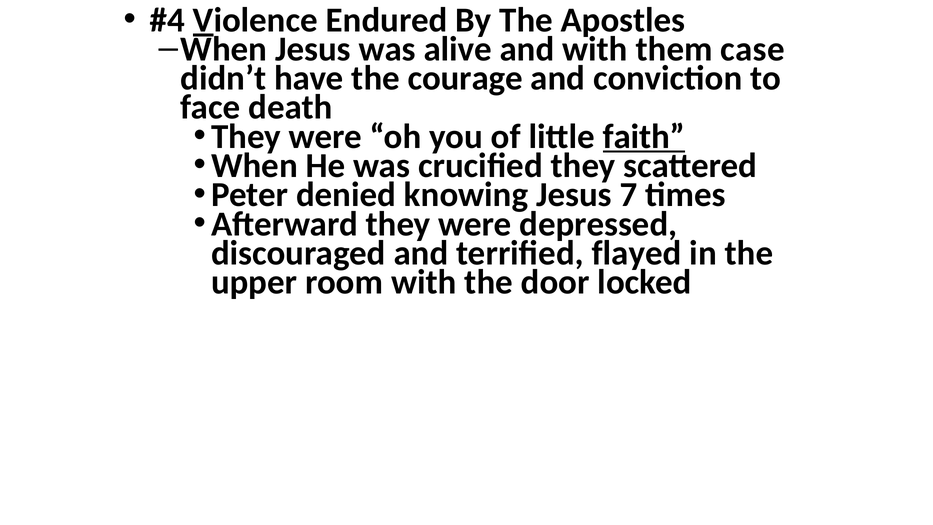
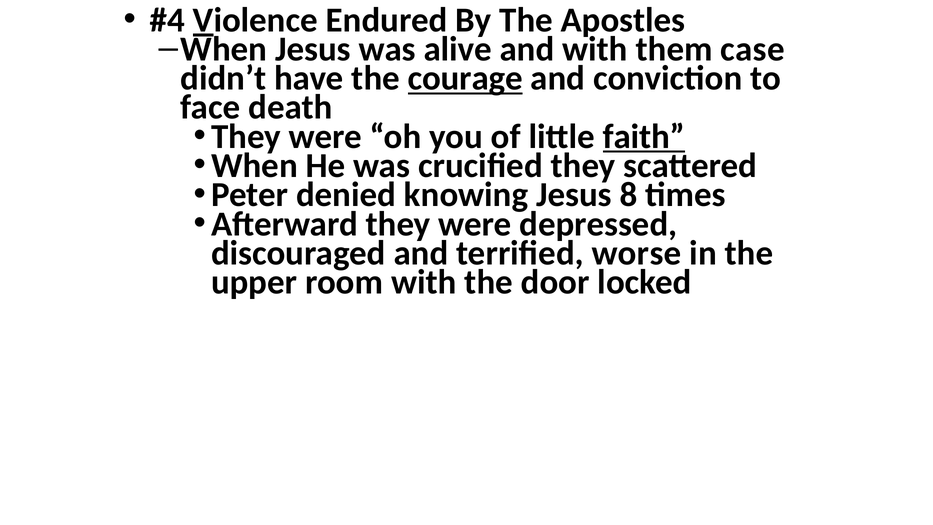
courage underline: none -> present
7: 7 -> 8
flayed: flayed -> worse
